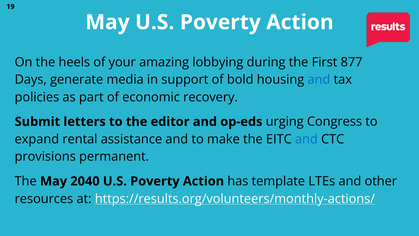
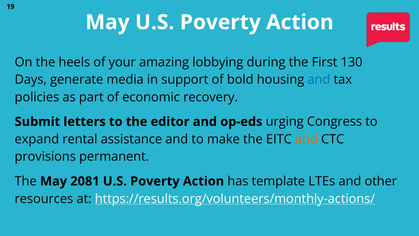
877: 877 -> 130
and at (306, 139) colour: blue -> orange
2040: 2040 -> 2081
